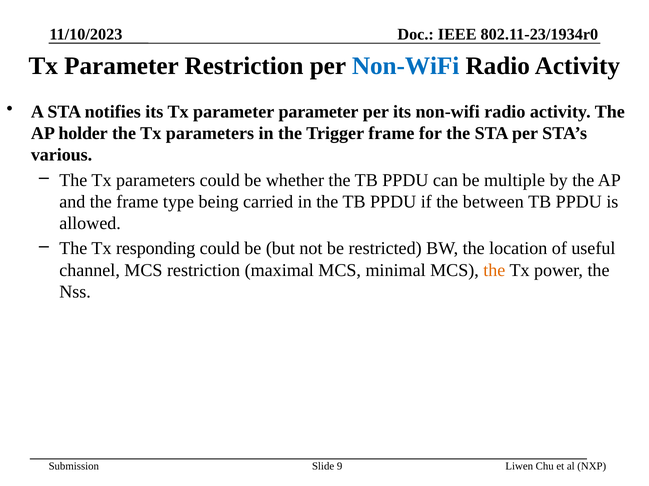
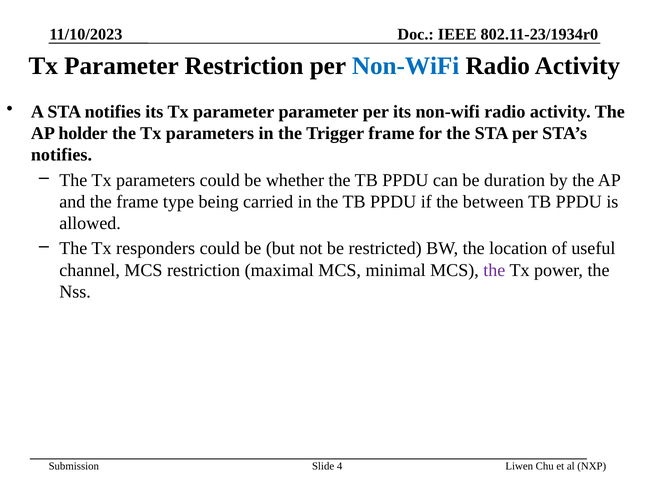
various at (62, 155): various -> notifies
multiple: multiple -> duration
responding: responding -> responders
the at (494, 271) colour: orange -> purple
9: 9 -> 4
